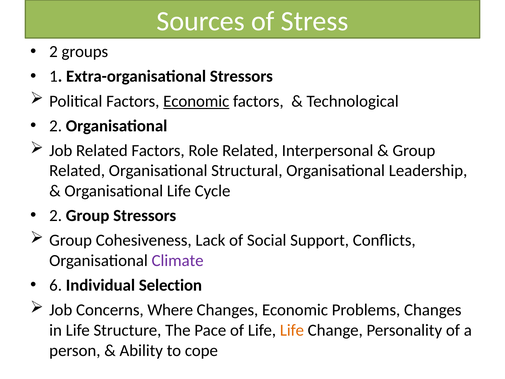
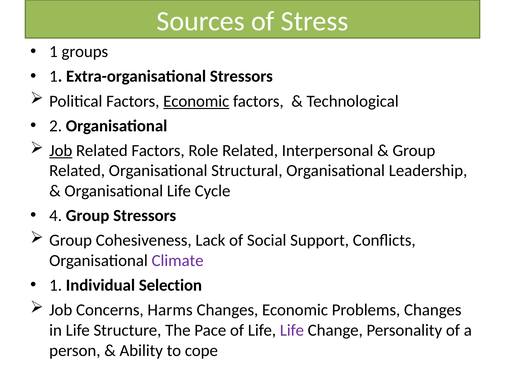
2 at (54, 52): 2 -> 1
Job at (61, 150) underline: none -> present
2 at (56, 216): 2 -> 4
6 at (56, 285): 6 -> 1
Where: Where -> Harms
Life at (292, 330) colour: orange -> purple
